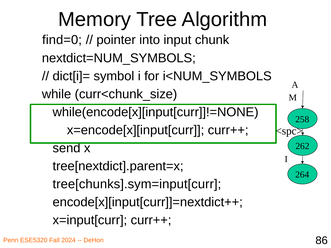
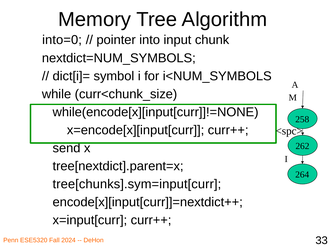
find=0: find=0 -> into=0
86: 86 -> 33
